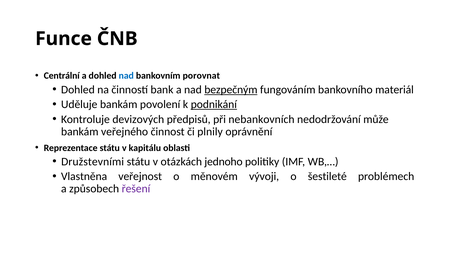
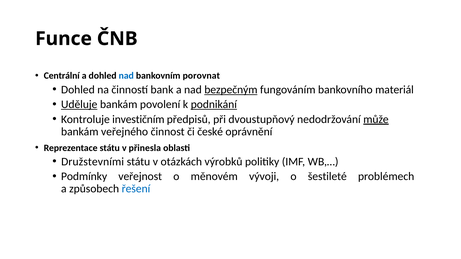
Uděluje underline: none -> present
devizových: devizových -> investičním
nebankovních: nebankovních -> dvoustupňový
může underline: none -> present
plnily: plnily -> české
kapitálu: kapitálu -> přinesla
jednoho: jednoho -> výrobků
Vlastněna: Vlastněna -> Podmínky
řešení colour: purple -> blue
